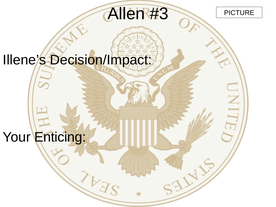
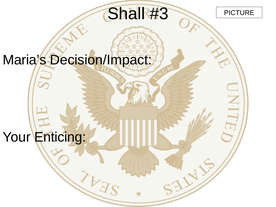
Allen: Allen -> Shall
Illene’s: Illene’s -> Maria’s
